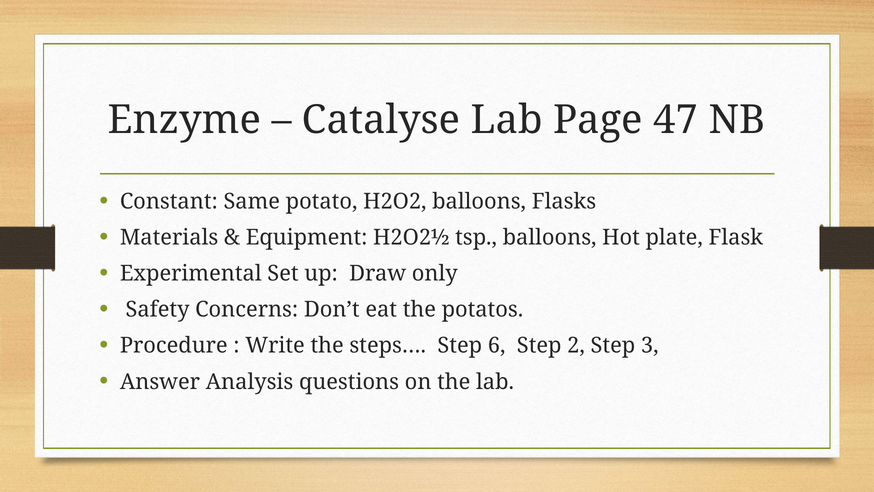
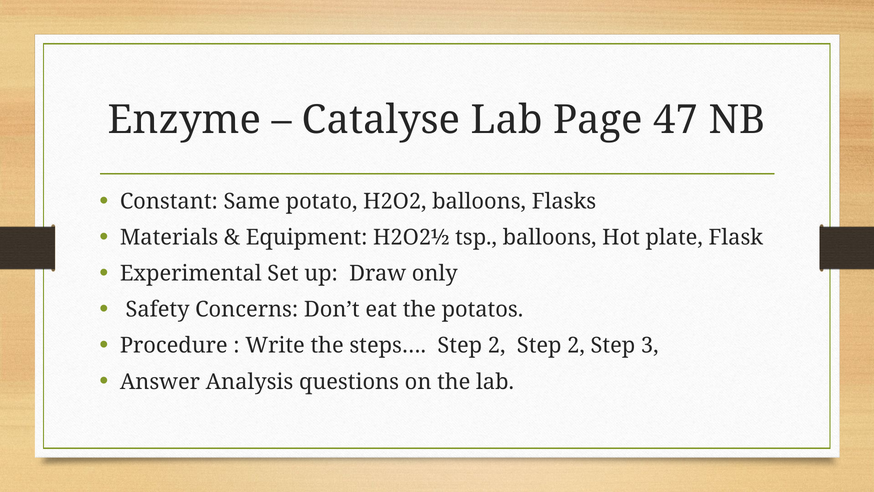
steps… Step 6: 6 -> 2
